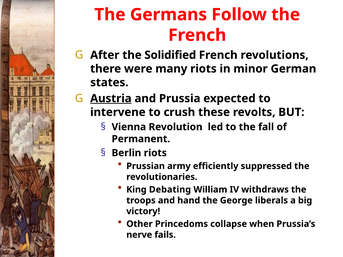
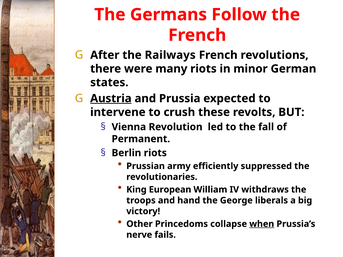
Solidified: Solidified -> Railways
Debating: Debating -> European
when underline: none -> present
